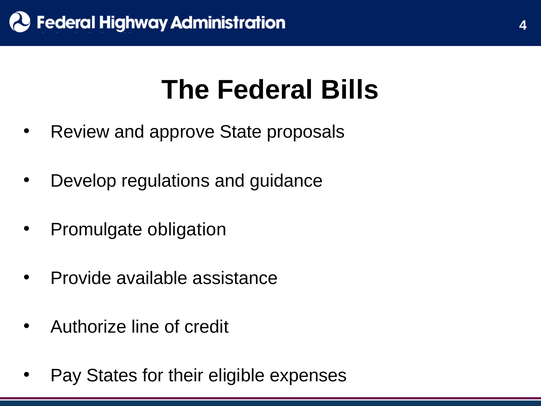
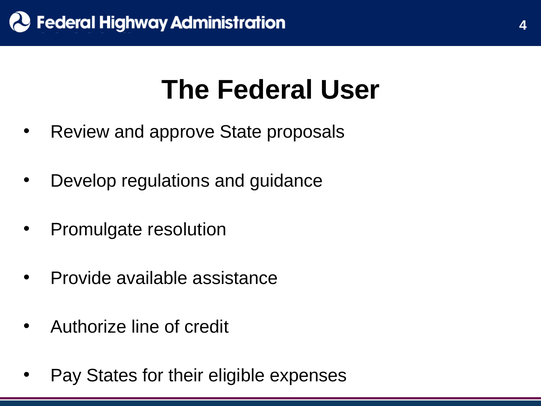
Bills: Bills -> User
obligation: obligation -> resolution
